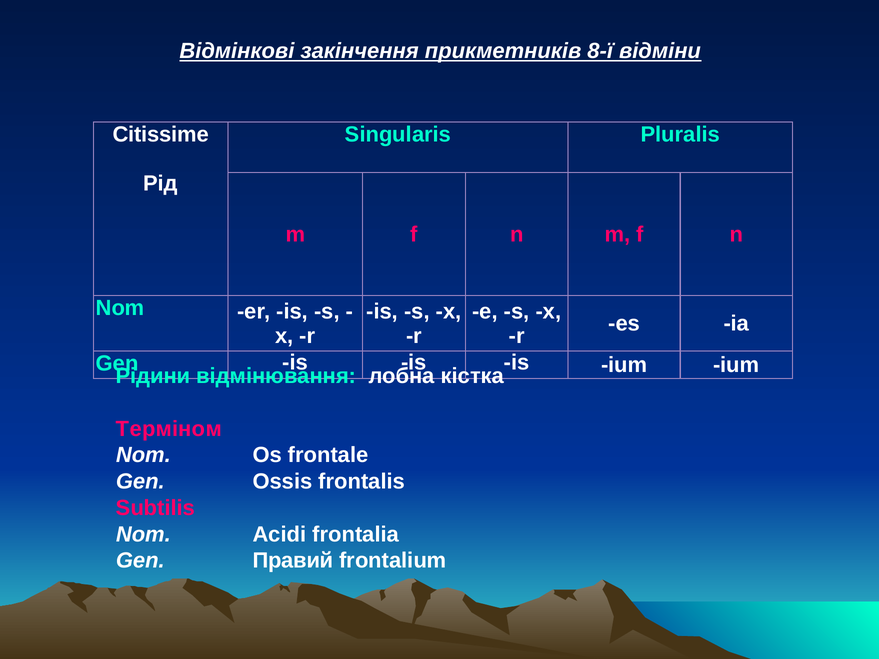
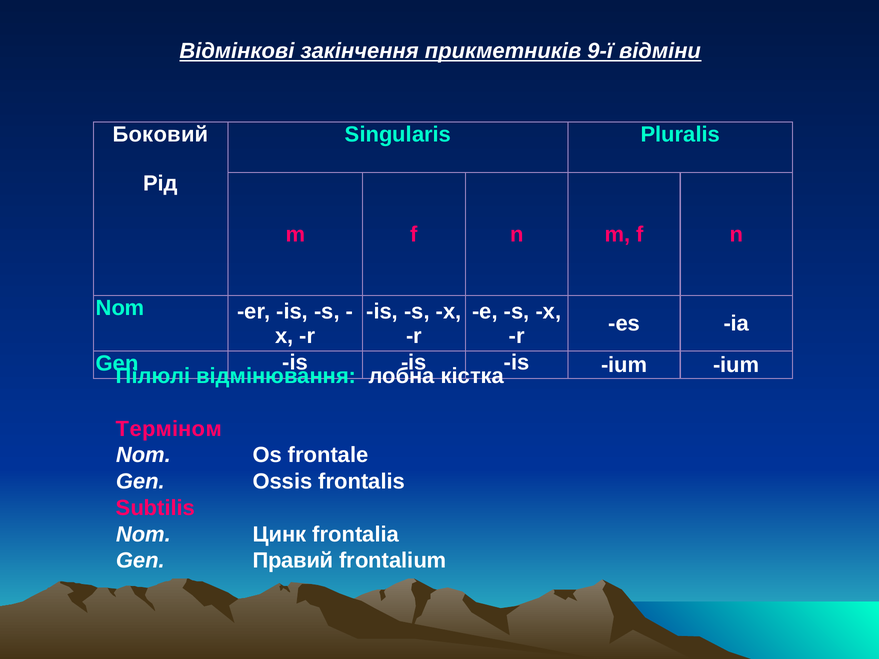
8-ї: 8-ї -> 9-ї
Сіtissime: Сіtissime -> Боковий
Рідини: Рідини -> Пілюлі
Acidi: Acidi -> Цинк
